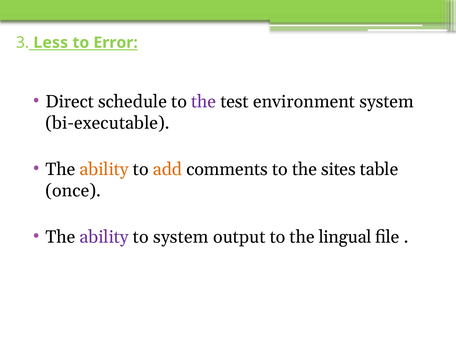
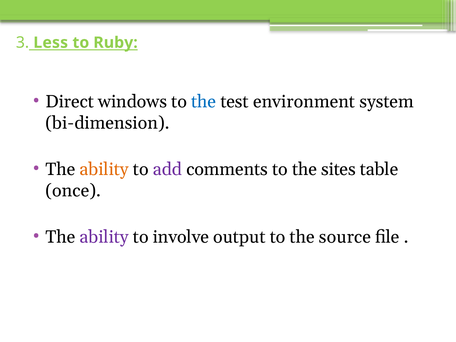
Error: Error -> Ruby
schedule: schedule -> windows
the at (204, 102) colour: purple -> blue
bi-executable: bi-executable -> bi-dimension
add colour: orange -> purple
to system: system -> involve
lingual: lingual -> source
